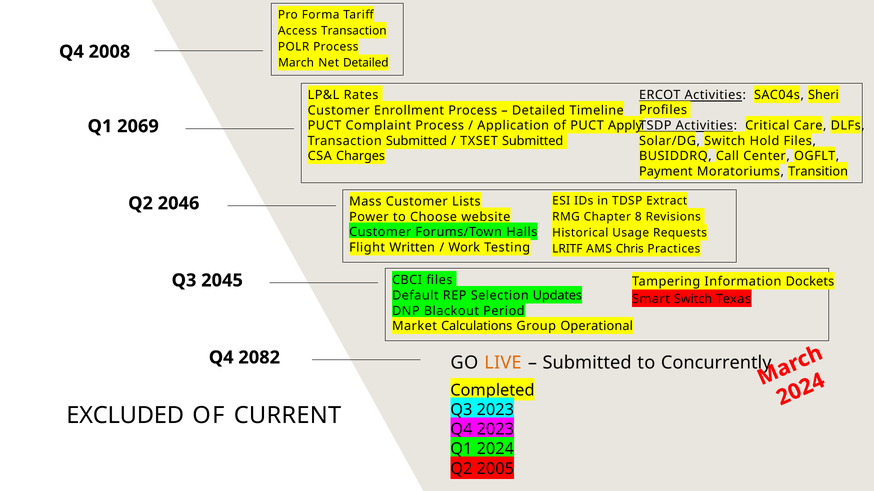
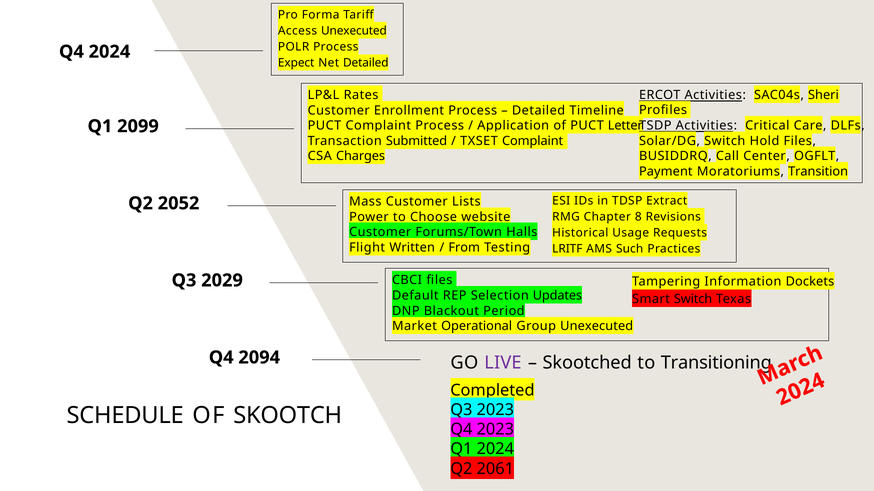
Transaction at (354, 31): Transaction -> Unexecuted
Q4 2008: 2008 -> 2024
March: March -> Expect
Apply: Apply -> Letter
2069: 2069 -> 2099
TXSET Submitted: Submitted -> Complaint
2046: 2046 -> 2052
Work: Work -> From
Chris: Chris -> Such
2045: 2045 -> 2029
Calculations: Calculations -> Operational
Group Operational: Operational -> Unexecuted
2082: 2082 -> 2094
LIVE colour: orange -> purple
Submitted at (587, 363): Submitted -> Skootched
Concurrently: Concurrently -> Transitioning
EXCLUDED: EXCLUDED -> SCHEDULE
CURRENT: CURRENT -> SKOOTCH
2005: 2005 -> 2061
